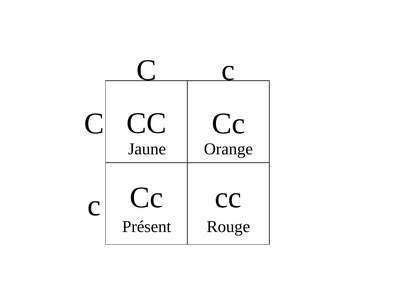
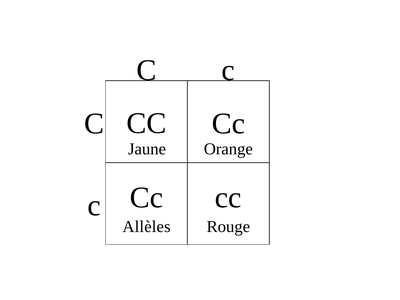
Présent: Présent -> Allèles
